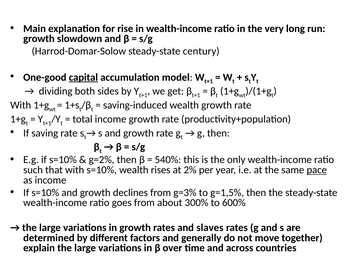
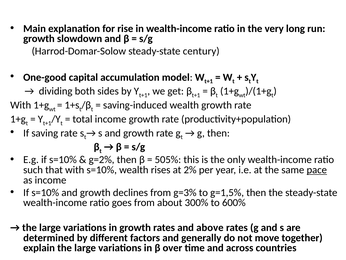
capital underline: present -> none
540%: 540% -> 505%
slaves: slaves -> above
